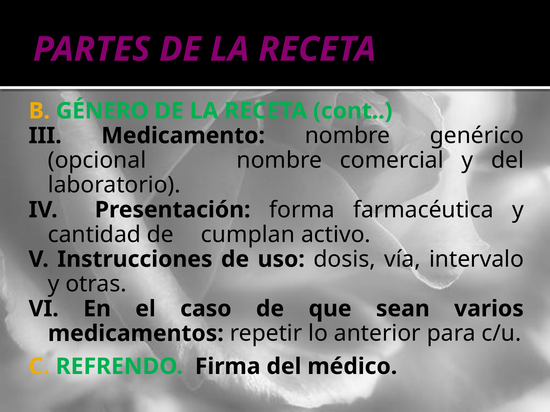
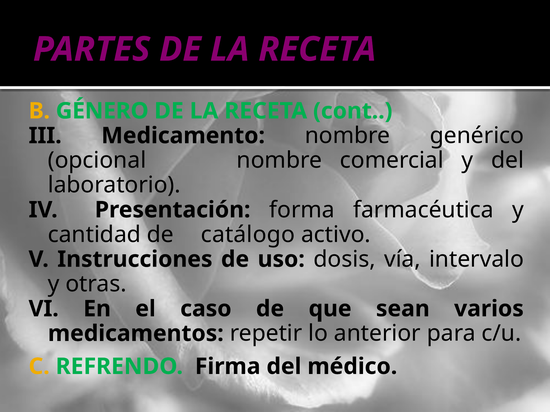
cumplan: cumplan -> catálogo
